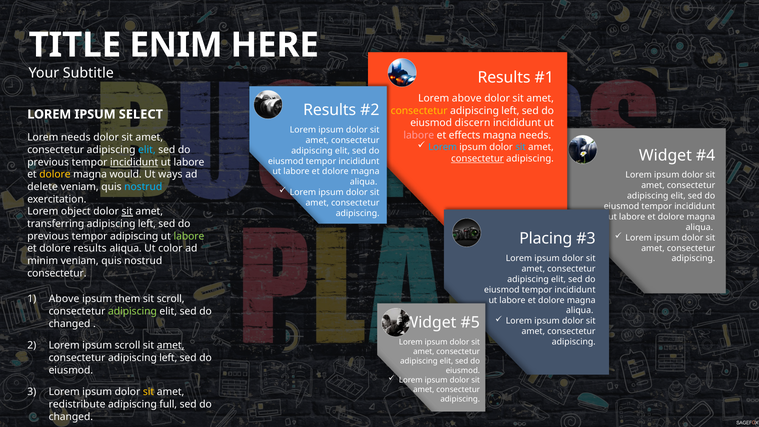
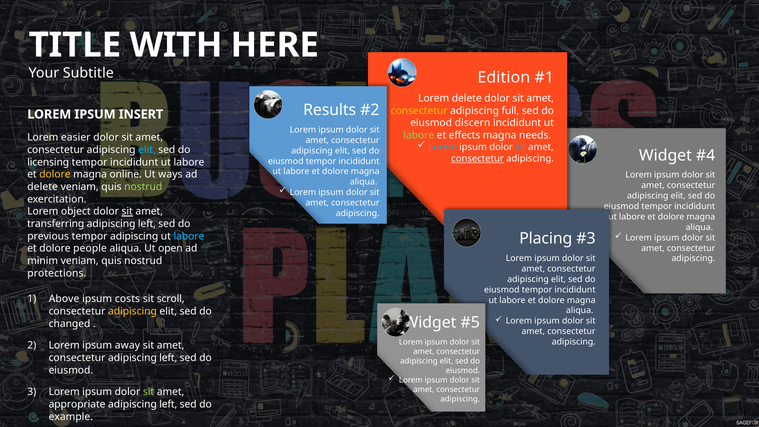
ENIM: ENIM -> WITH
Results at (504, 77): Results -> Edition
Lorem above: above -> delete
left at (510, 111): left -> full
SELECT: SELECT -> INSERT
labore at (419, 135) colour: pink -> light green
Lorem needs: needs -> easier
previous at (48, 162): previous -> licensing
incididunt at (134, 162) underline: present -> none
would: would -> online
nostrud at (143, 187) colour: light blue -> light green
labore at (189, 236) colour: light green -> light blue
dolore results: results -> people
color: color -> open
consectetur at (57, 273): consectetur -> protections
them: them -> costs
adipiscing at (132, 311) colour: light green -> yellow
ipsum scroll: scroll -> away
amet at (171, 345) underline: present -> none
sit at (149, 392) colour: yellow -> light green
redistribute: redistribute -> appropriate
full at (168, 404): full -> left
changed at (71, 417): changed -> example
